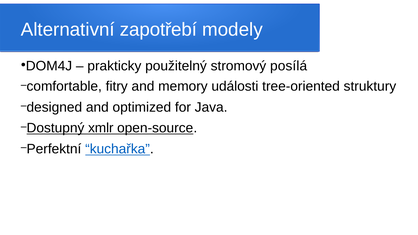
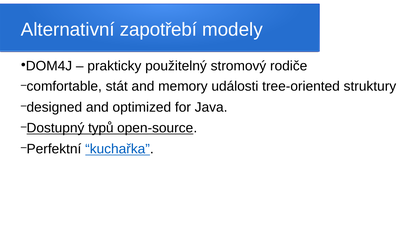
posílá: posílá -> rodiče
fitry: fitry -> stát
xmlr: xmlr -> typů
